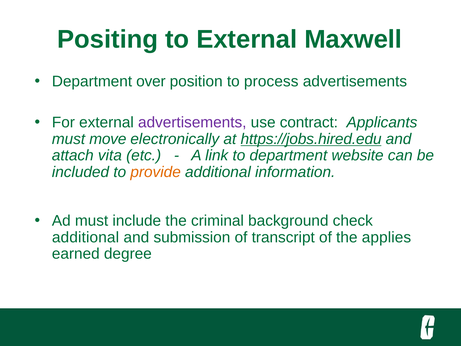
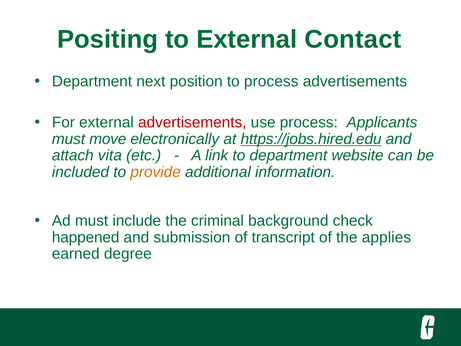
Maxwell: Maxwell -> Contact
over: over -> next
advertisements at (192, 122) colour: purple -> red
use contract: contract -> process
additional at (86, 237): additional -> happened
